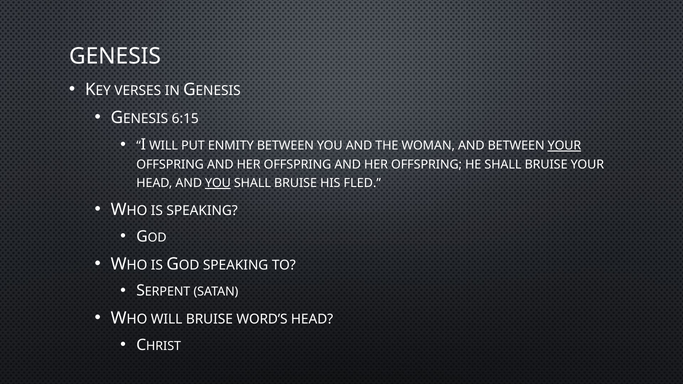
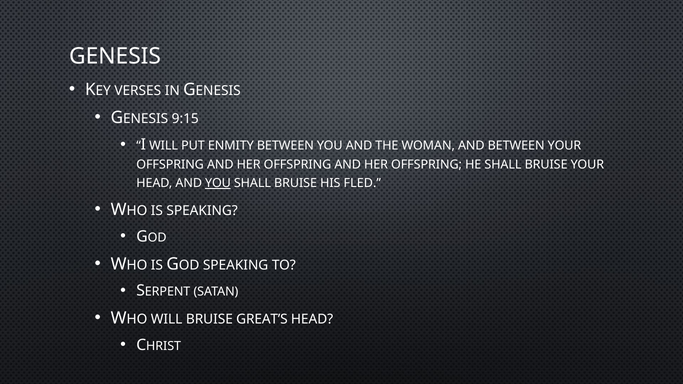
6:15: 6:15 -> 9:15
YOUR at (564, 146) underline: present -> none
WORD’S: WORD’S -> GREAT’S
